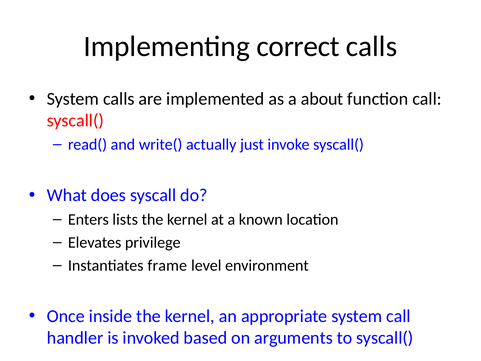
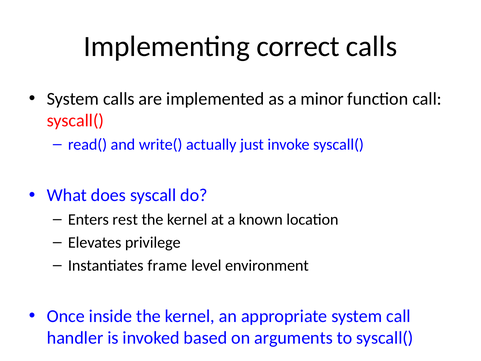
about: about -> minor
lists: lists -> rest
